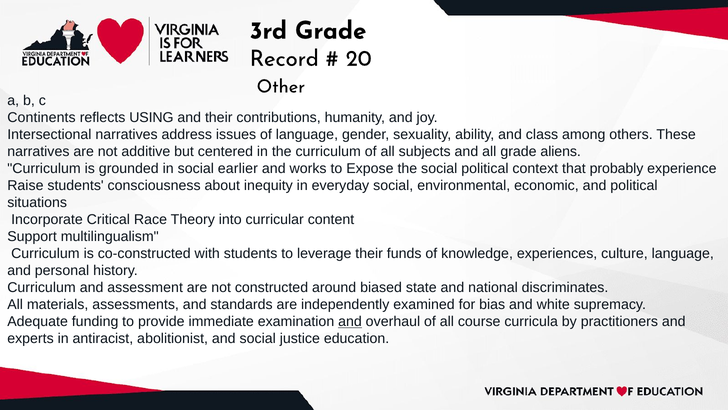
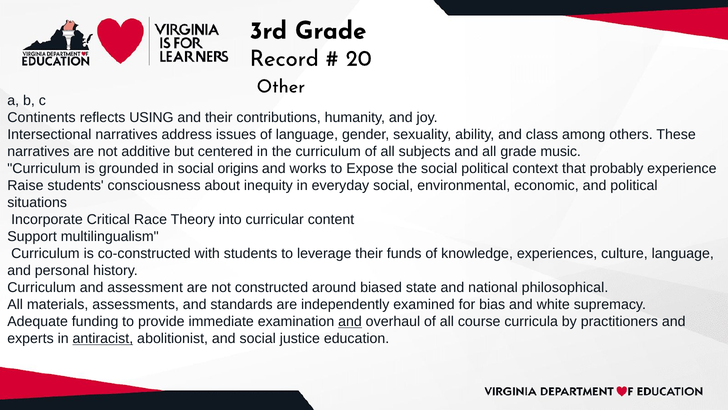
aliens: aliens -> music
earlier: earlier -> origins
discriminates: discriminates -> philosophical
antiracist underline: none -> present
